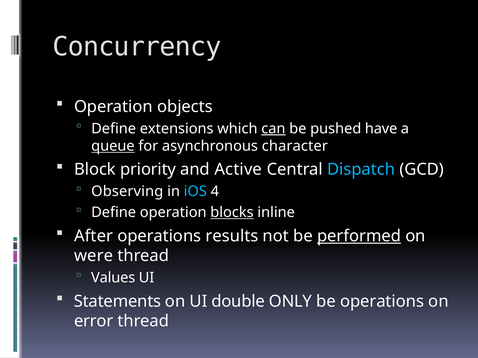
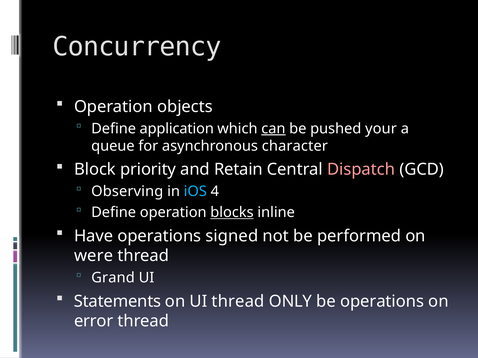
extensions: extensions -> application
have: have -> your
queue underline: present -> none
Active: Active -> Retain
Dispatch colour: light blue -> pink
After: After -> Have
results: results -> signed
performed underline: present -> none
Values: Values -> Grand
UI double: double -> thread
